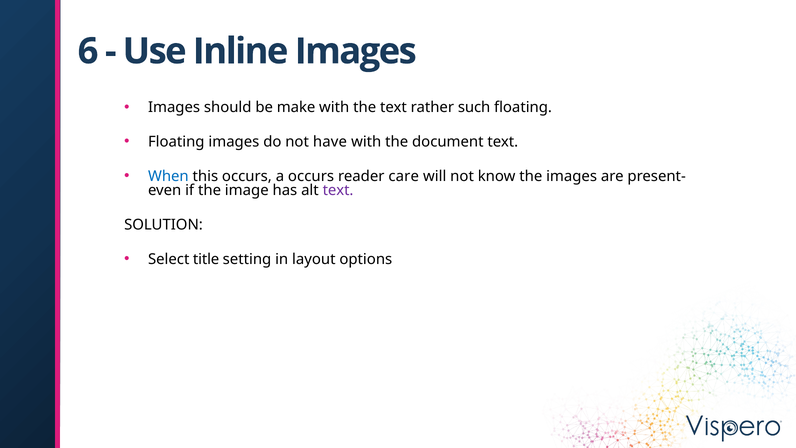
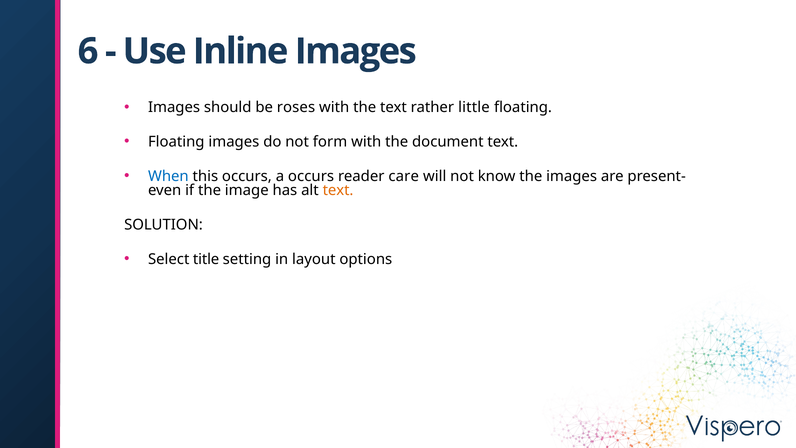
make: make -> roses
such: such -> little
have: have -> form
text at (338, 190) colour: purple -> orange
